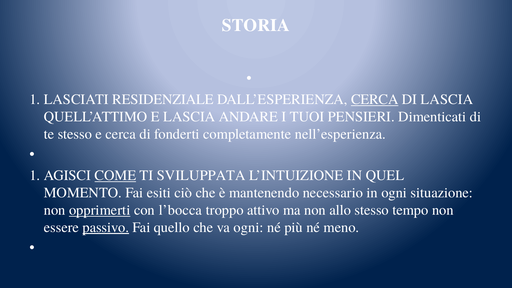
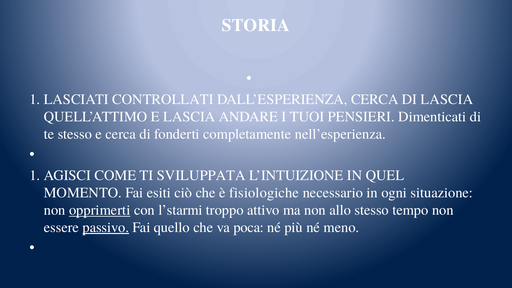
RESIDENZIALE: RESIDENZIALE -> CONTROLLATI
CERCA at (375, 99) underline: present -> none
COME underline: present -> none
mantenendo: mantenendo -> fisiologiche
l’bocca: l’bocca -> l’starmi
va ogni: ogni -> poca
